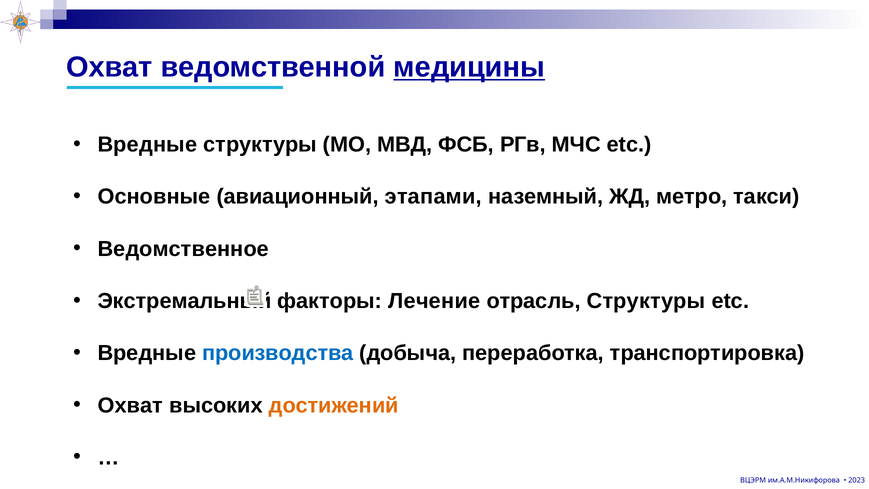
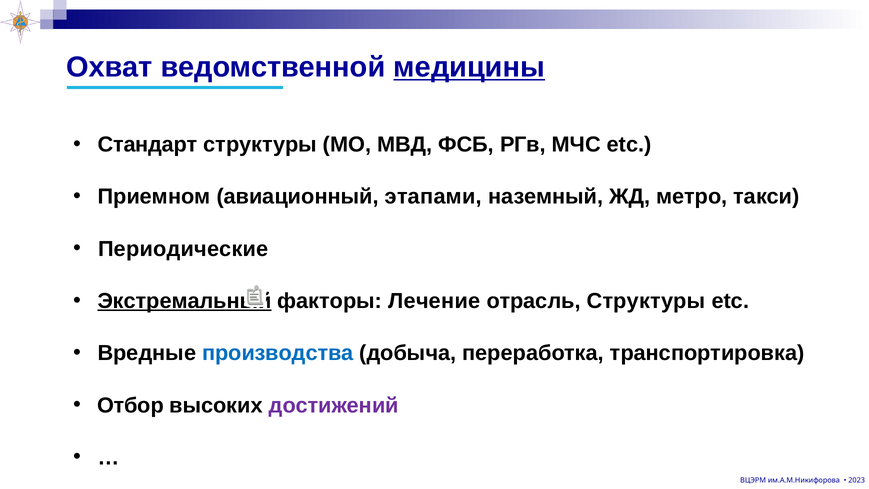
Вредные at (147, 144): Вредные -> Стандарт
Основные: Основные -> Приемном
Ведомственное: Ведомственное -> Периодические
Экстремальный underline: none -> present
Охват at (130, 405): Охват -> Отбор
достижений colour: orange -> purple
